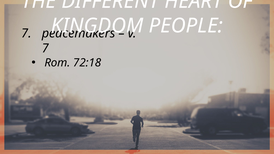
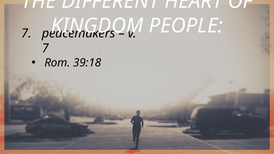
72:18: 72:18 -> 39:18
